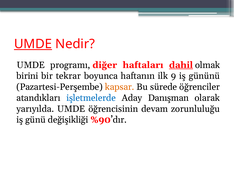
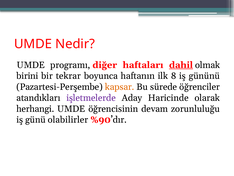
UMDE at (33, 44) underline: present -> none
9: 9 -> 8
işletmelerde colour: blue -> purple
Danışman: Danışman -> Haricinde
yarıyılda: yarıyılda -> herhangi
değişikliği: değişikliği -> olabilirler
